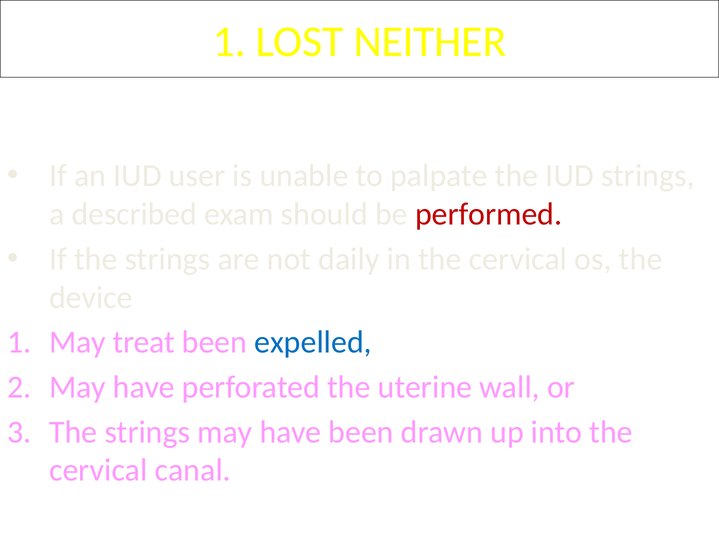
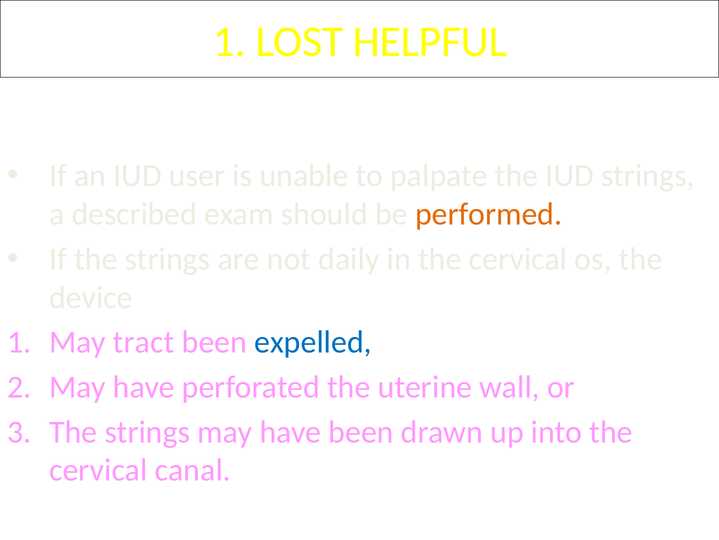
NEITHER: NEITHER -> HELPFUL
performed colour: red -> orange
treat: treat -> tract
